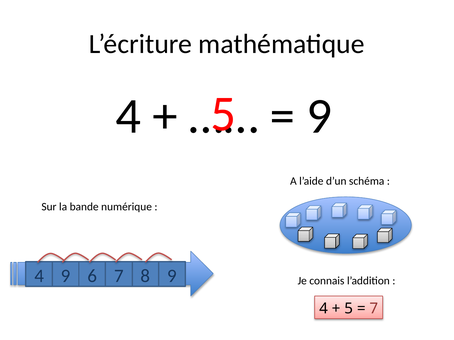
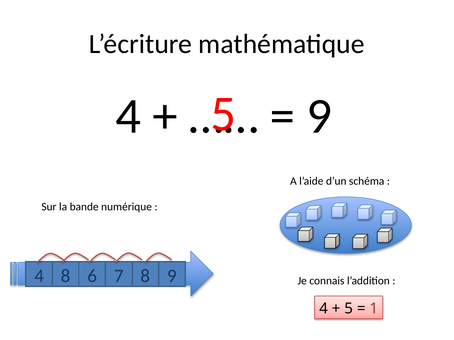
4 9: 9 -> 8
7 at (374, 309): 7 -> 1
